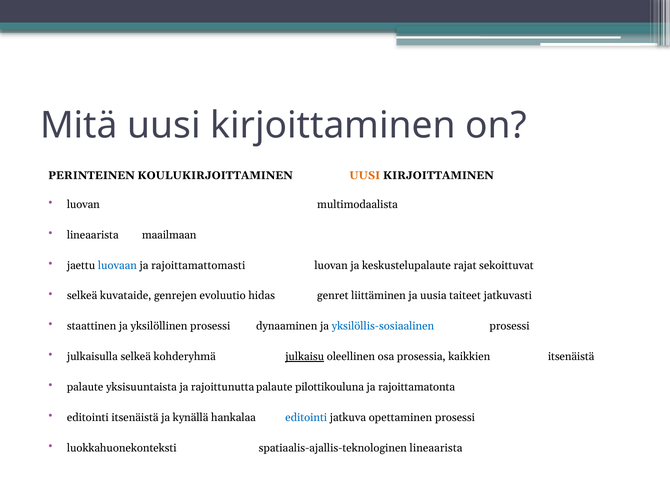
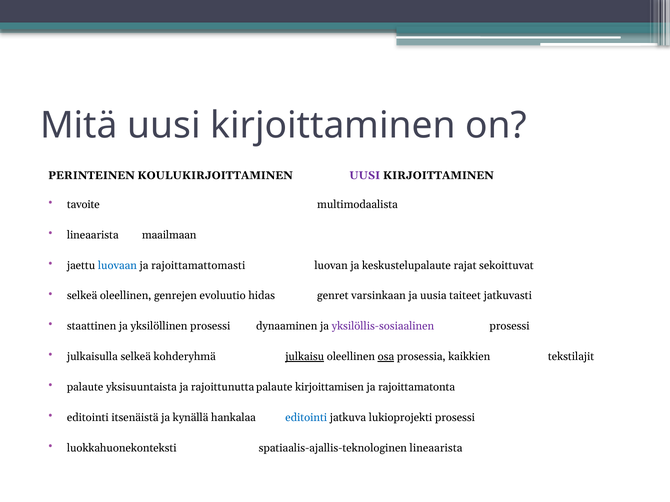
UUSI at (365, 176) colour: orange -> purple
luovan at (83, 205): luovan -> tavoite
selkeä kuvataide: kuvataide -> oleellinen
liittäminen: liittäminen -> varsinkaan
yksilöllis-sosiaalinen colour: blue -> purple
osa underline: none -> present
kaikkien itsenäistä: itsenäistä -> tekstilajit
pilottikouluna: pilottikouluna -> kirjoittamisen
opettaminen: opettaminen -> lukioprojekti
